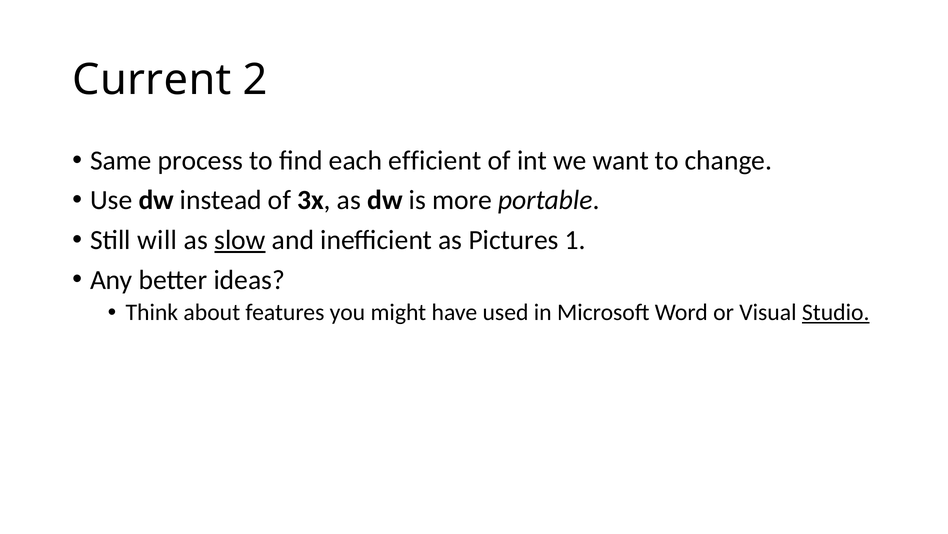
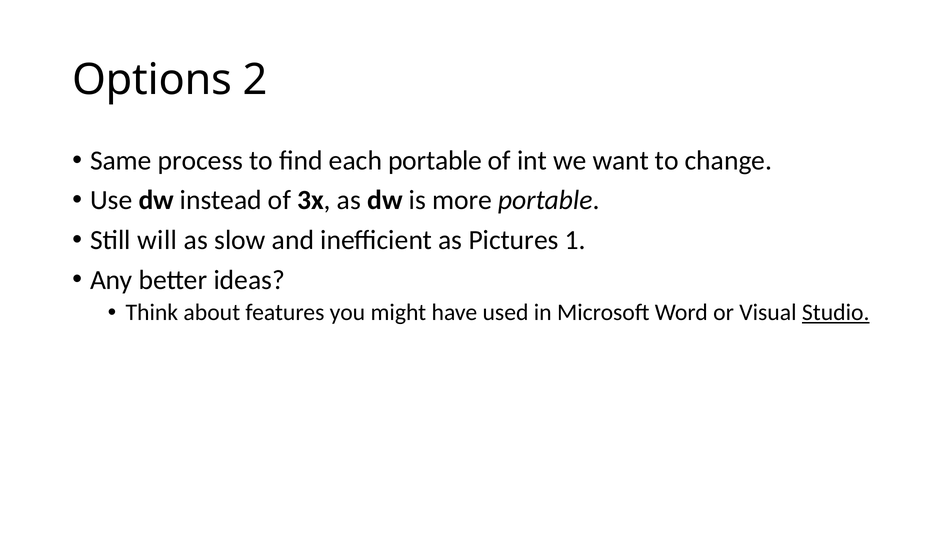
Current: Current -> Options
each efficient: efficient -> portable
slow underline: present -> none
